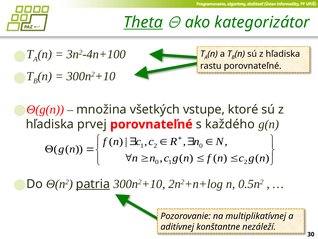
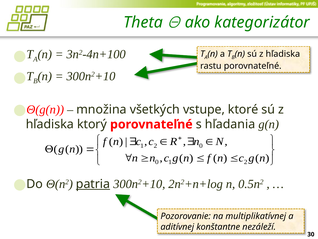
Theta underline: present -> none
prvej: prvej -> ktorý
každého: každého -> hľadania
